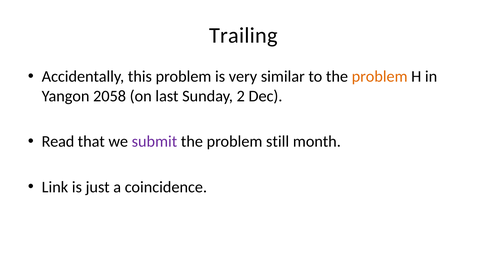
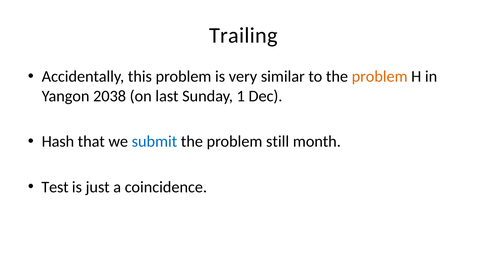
2058: 2058 -> 2038
2: 2 -> 1
Read: Read -> Hash
submit colour: purple -> blue
Link: Link -> Test
